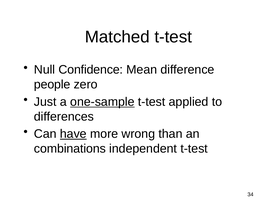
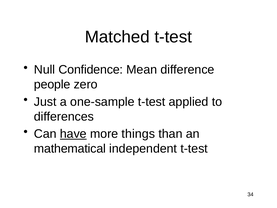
one-sample underline: present -> none
wrong: wrong -> things
combinations: combinations -> mathematical
